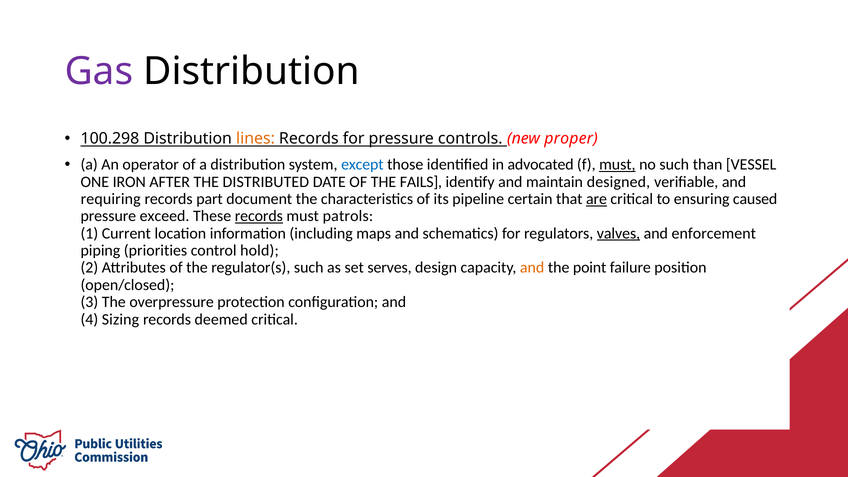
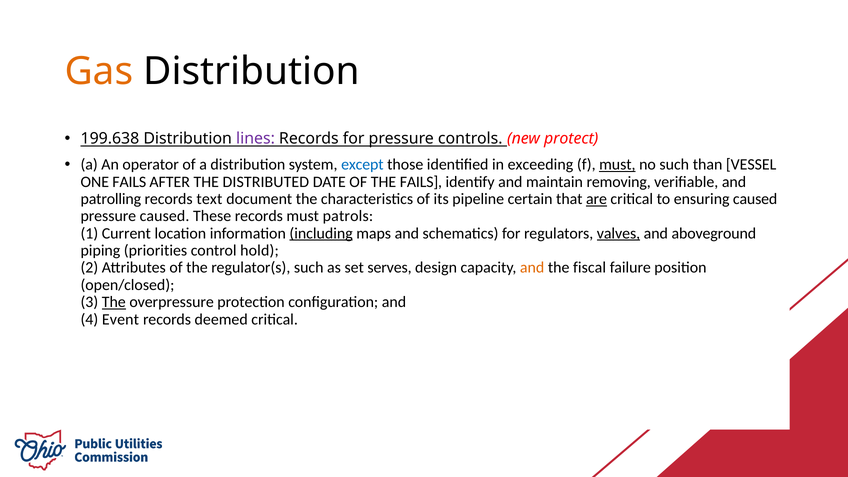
Gas colour: purple -> orange
100.298: 100.298 -> 199.638
lines colour: orange -> purple
proper: proper -> protect
advocated: advocated -> exceeding
ONE IRON: IRON -> FAILS
designed: designed -> removing
requiring: requiring -> patrolling
part: part -> text
pressure exceed: exceed -> caused
records at (259, 216) underline: present -> none
including underline: none -> present
enforcement: enforcement -> aboveground
point: point -> fiscal
The at (114, 302) underline: none -> present
Sizing: Sizing -> Event
